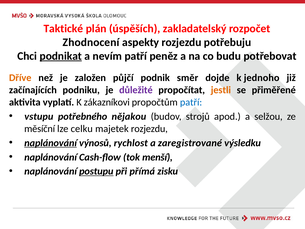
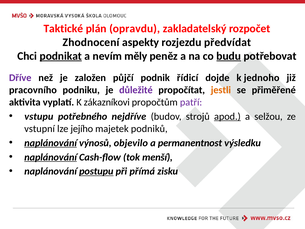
úspěších: úspěších -> opravdu
potřebuju: potřebuju -> předvídat
nevím patří: patří -> měly
budu underline: none -> present
Dříve colour: orange -> purple
směr: směr -> řídicí
začínajících: začínajících -> pracovního
patří at (191, 102) colour: blue -> purple
nějakou: nějakou -> nejdříve
apod underline: none -> present
měsíční: měsíční -> vstupní
celku: celku -> jejího
majetek rozjezdu: rozjezdu -> podniků
rychlost: rychlost -> objevilo
zaregistrované: zaregistrované -> permanentnost
naplánování at (51, 157) underline: none -> present
